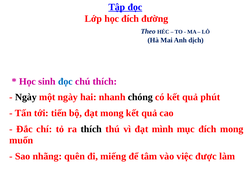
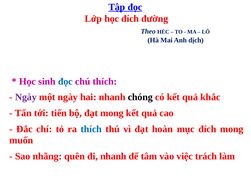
Ngày at (26, 97) colour: black -> purple
phút: phút -> khắc
thích at (91, 129) colour: black -> blue
mình: mình -> hoàn
đi miếng: miếng -> nhanh
được: được -> trách
